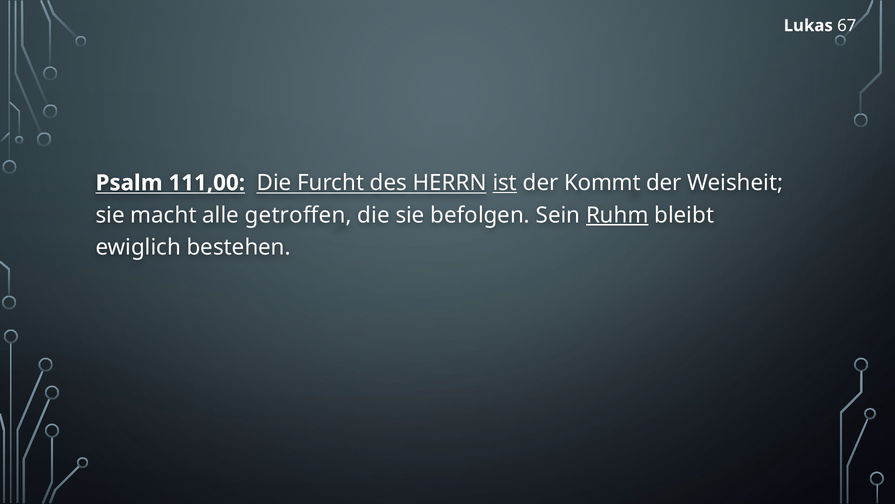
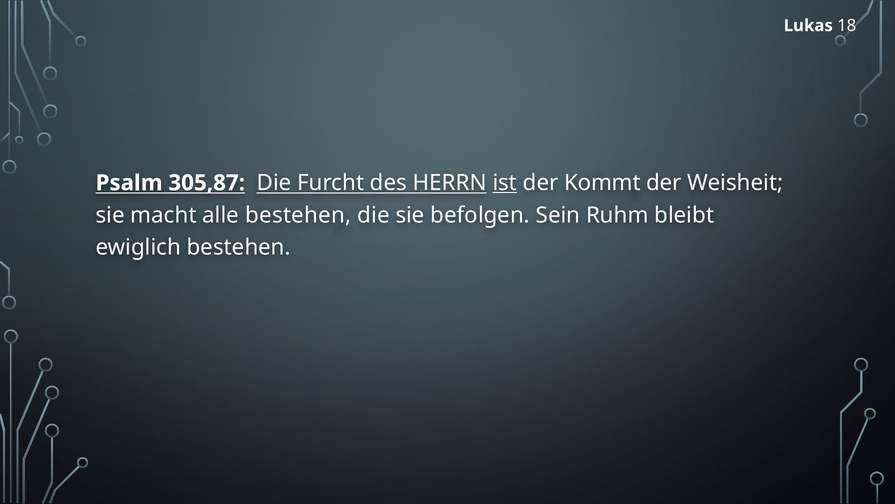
67: 67 -> 18
111,00: 111,00 -> 305,87
alle getroffen: getroffen -> bestehen
Ruhm underline: present -> none
